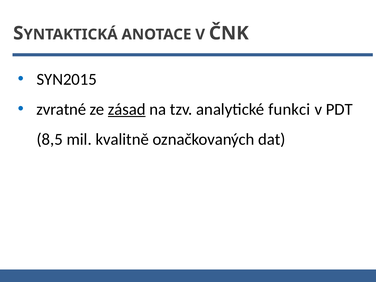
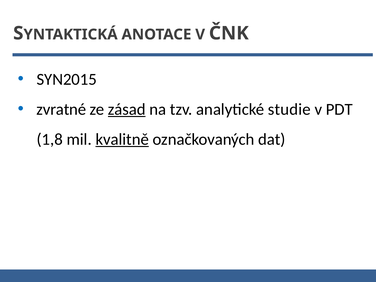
funkci: funkci -> studie
8,5: 8,5 -> 1,8
kvalitně underline: none -> present
